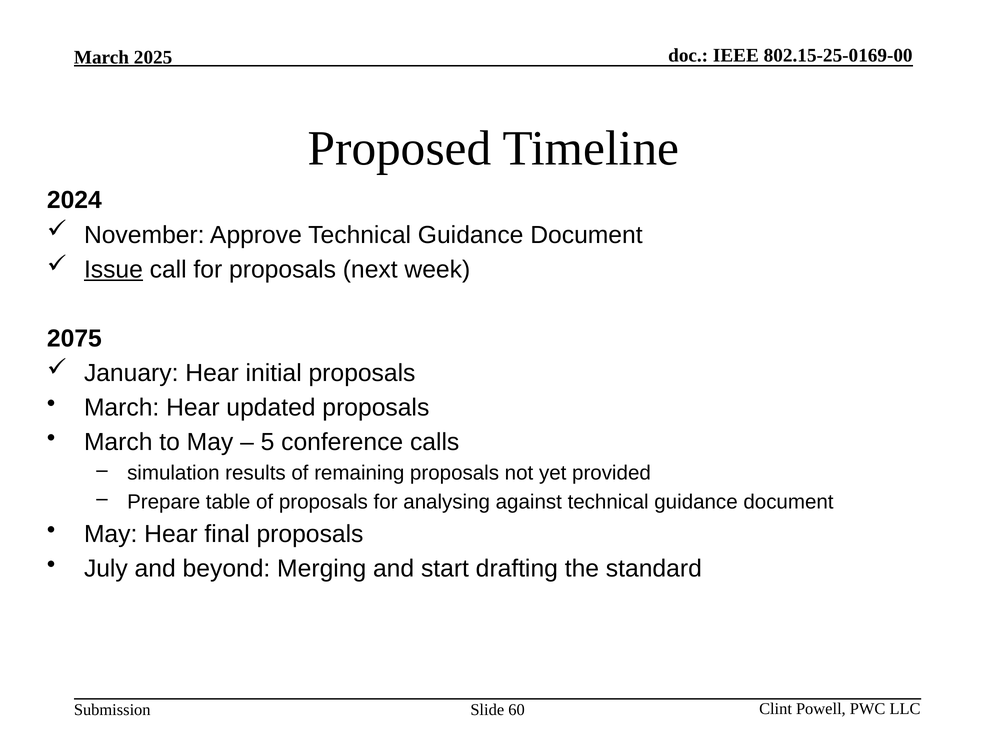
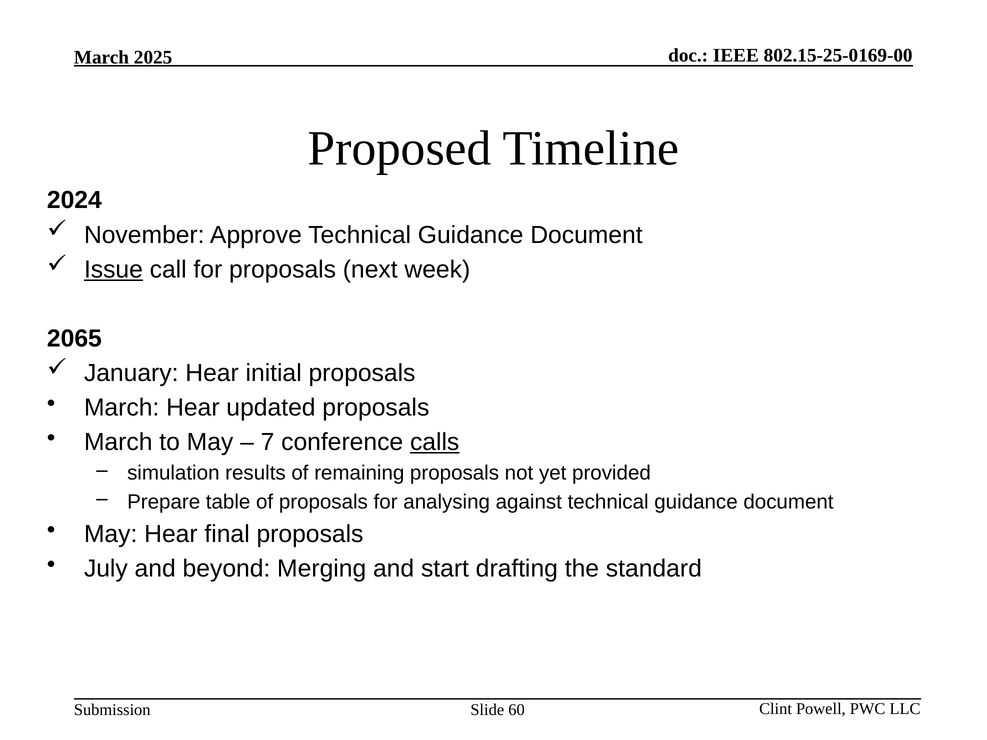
2075: 2075 -> 2065
5: 5 -> 7
calls underline: none -> present
